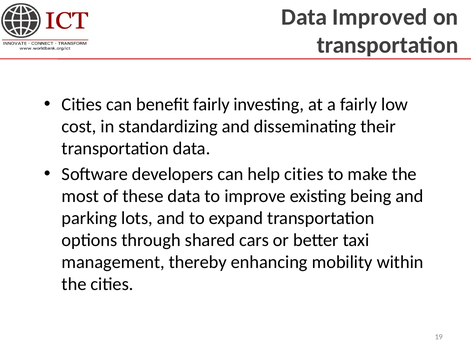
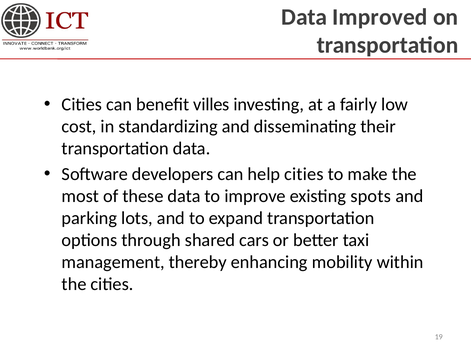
benefit fairly: fairly -> villes
being: being -> spots
